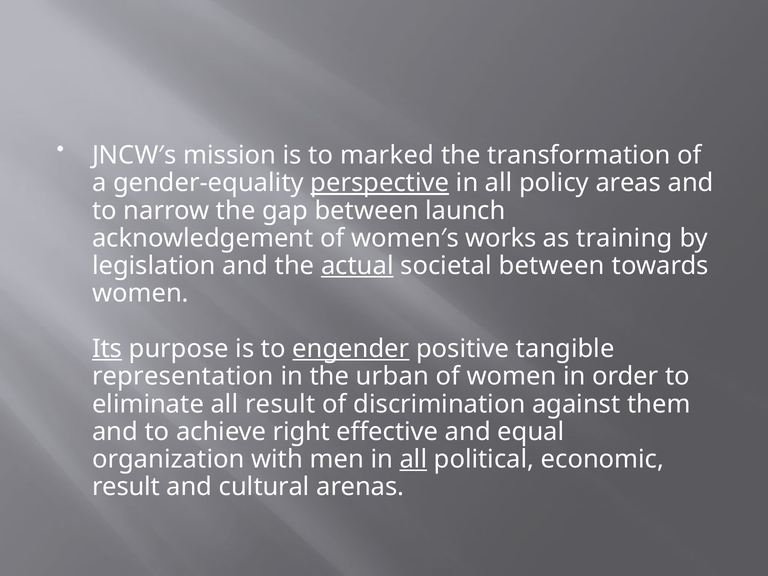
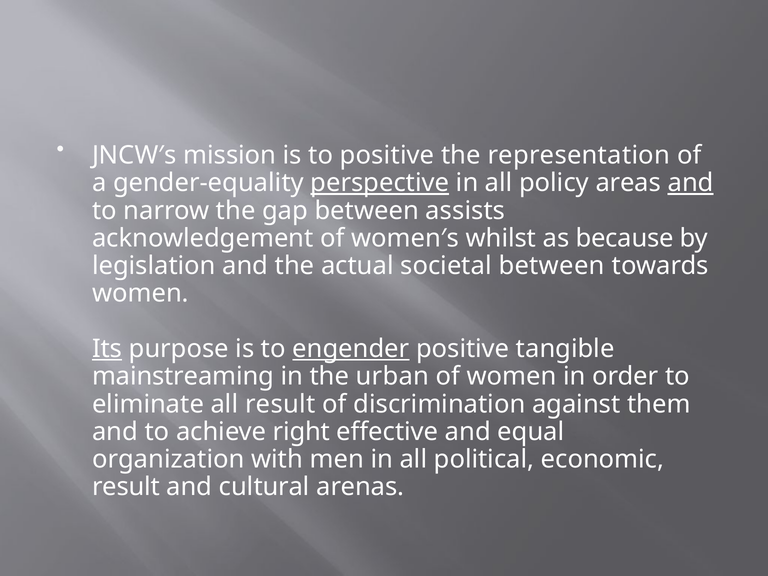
to marked: marked -> positive
transformation: transformation -> representation
and at (691, 183) underline: none -> present
launch: launch -> assists
works: works -> whilst
training: training -> because
actual underline: present -> none
representation: representation -> mainstreaming
all at (413, 459) underline: present -> none
